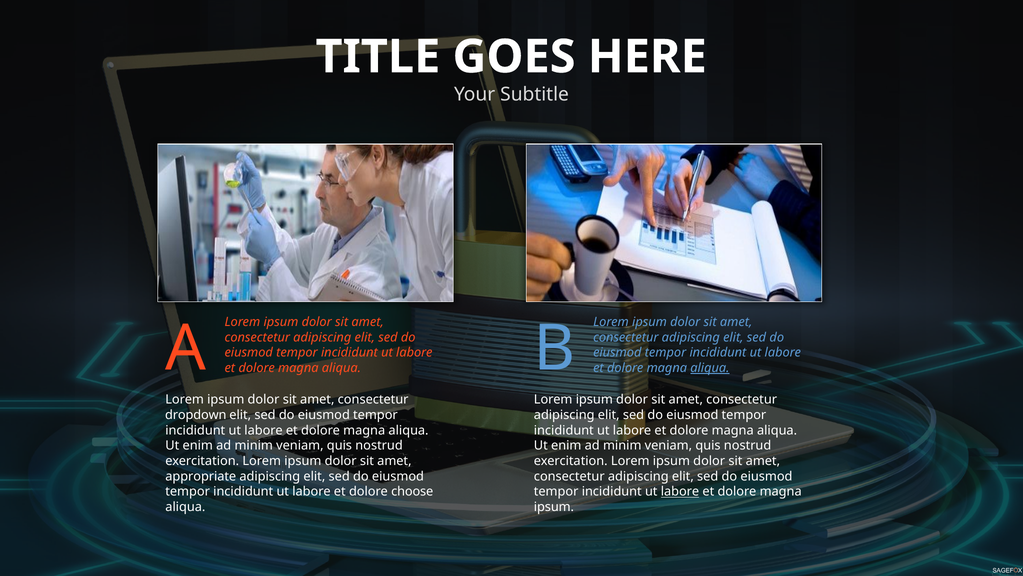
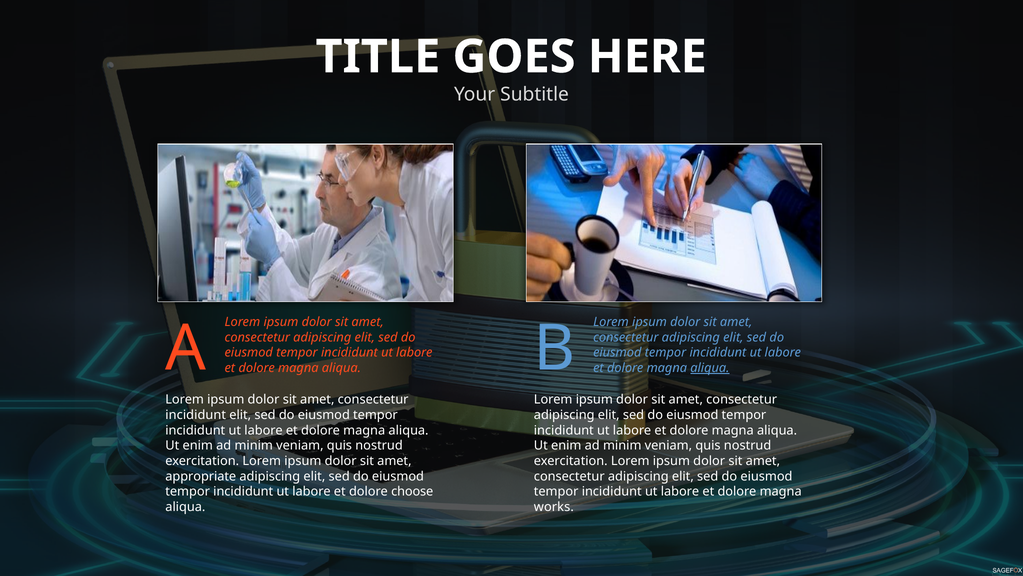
dropdown at (196, 415): dropdown -> incididunt
labore at (680, 491) underline: present -> none
ipsum at (554, 507): ipsum -> works
